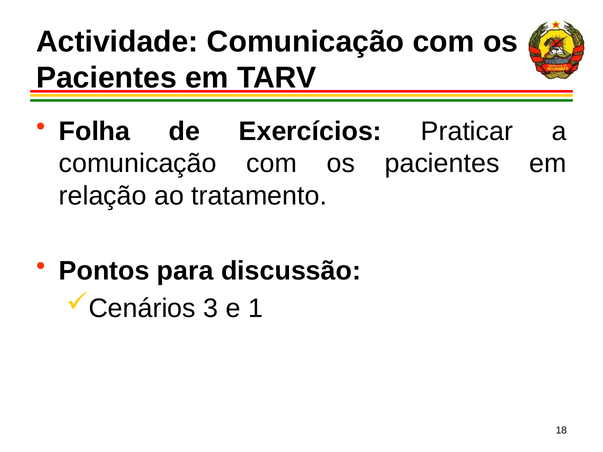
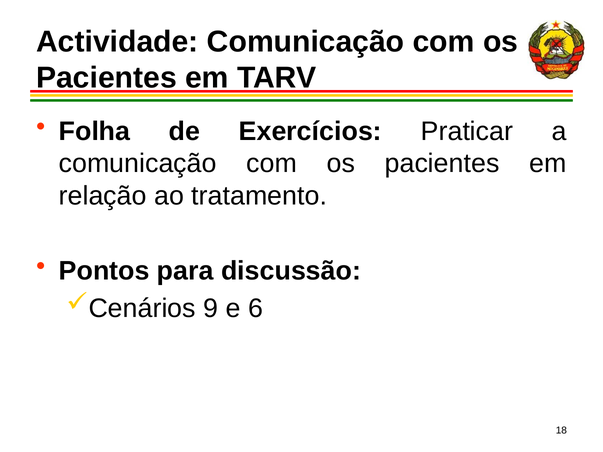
3: 3 -> 9
1: 1 -> 6
